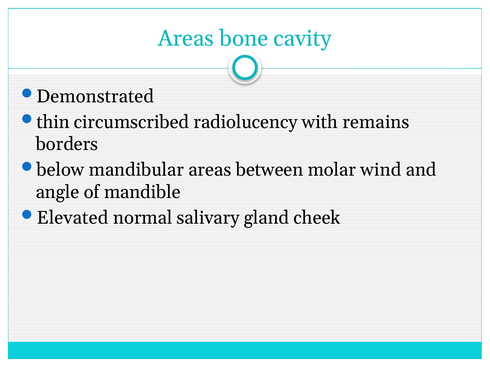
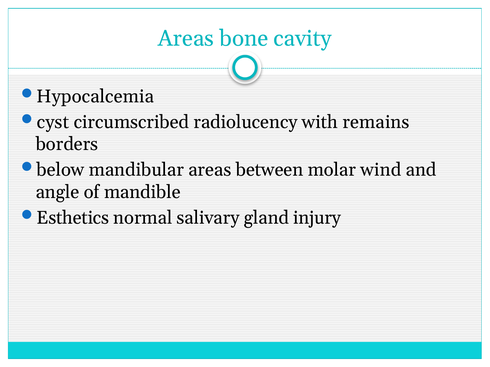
Demonstrated: Demonstrated -> Hypocalcemia
thin: thin -> cyst
Elevated: Elevated -> Esthetics
cheek: cheek -> injury
